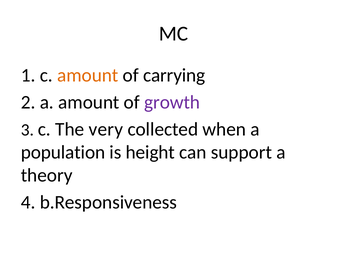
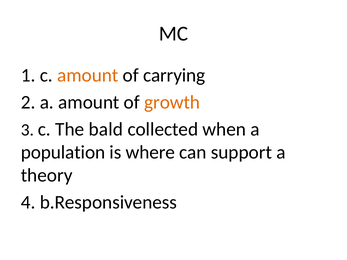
growth colour: purple -> orange
very: very -> bald
height: height -> where
